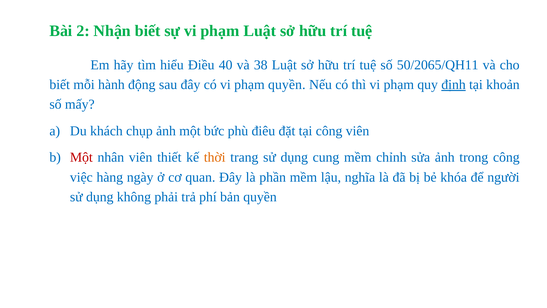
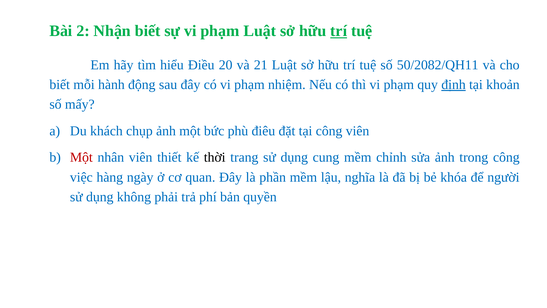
trí at (339, 31) underline: none -> present
40: 40 -> 20
38: 38 -> 21
50/2065/QH11: 50/2065/QH11 -> 50/2082/QH11
phạm quyền: quyền -> nhiệm
thời colour: orange -> black
